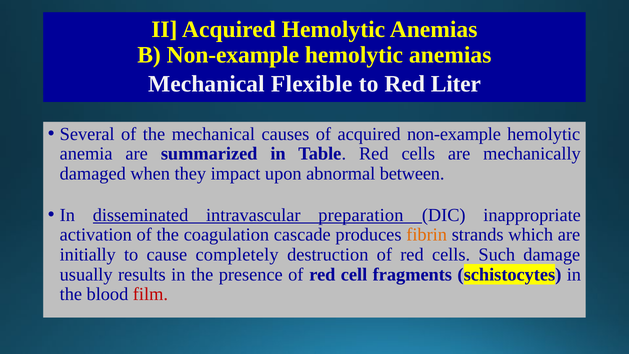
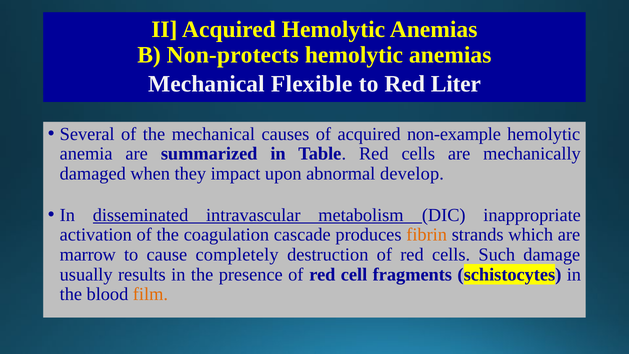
B Non-example: Non-example -> Non-protects
between: between -> develop
preparation: preparation -> metabolism
initially: initially -> marrow
film colour: red -> orange
